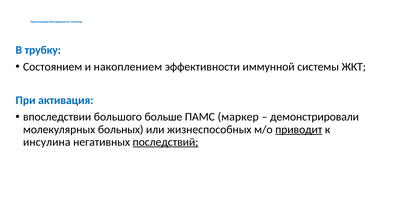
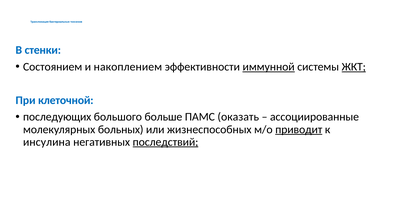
трубку: трубку -> стенки
иммунной underline: none -> present
ЖКТ underline: none -> present
активация: активация -> клеточной
впоследствии: впоследствии -> последующих
маркер: маркер -> оказать
демонстрировали: демонстрировали -> ассоциированные
